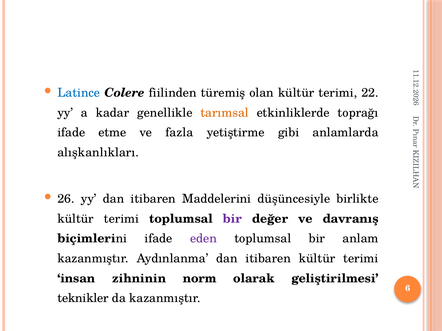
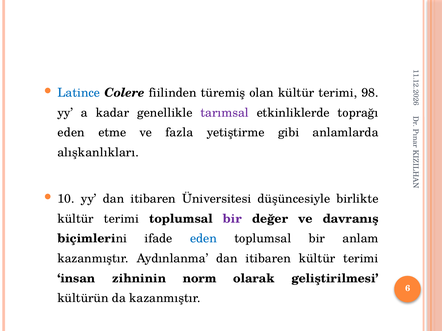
22: 22 -> 98
tarımsal colour: orange -> purple
ifade at (71, 133): ifade -> eden
26: 26 -> 10
Maddelerini: Maddelerini -> Üniversitesi
eden at (203, 239) colour: purple -> blue
teknikler: teknikler -> kültürün
